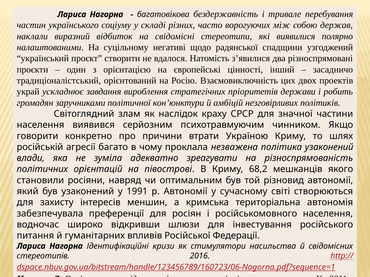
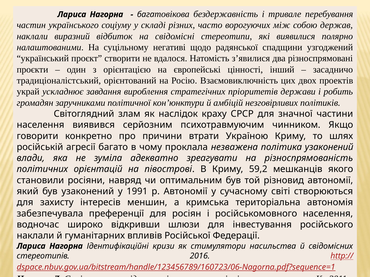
68,2: 68,2 -> 59,2
питання at (35, 236): питання -> наклали
